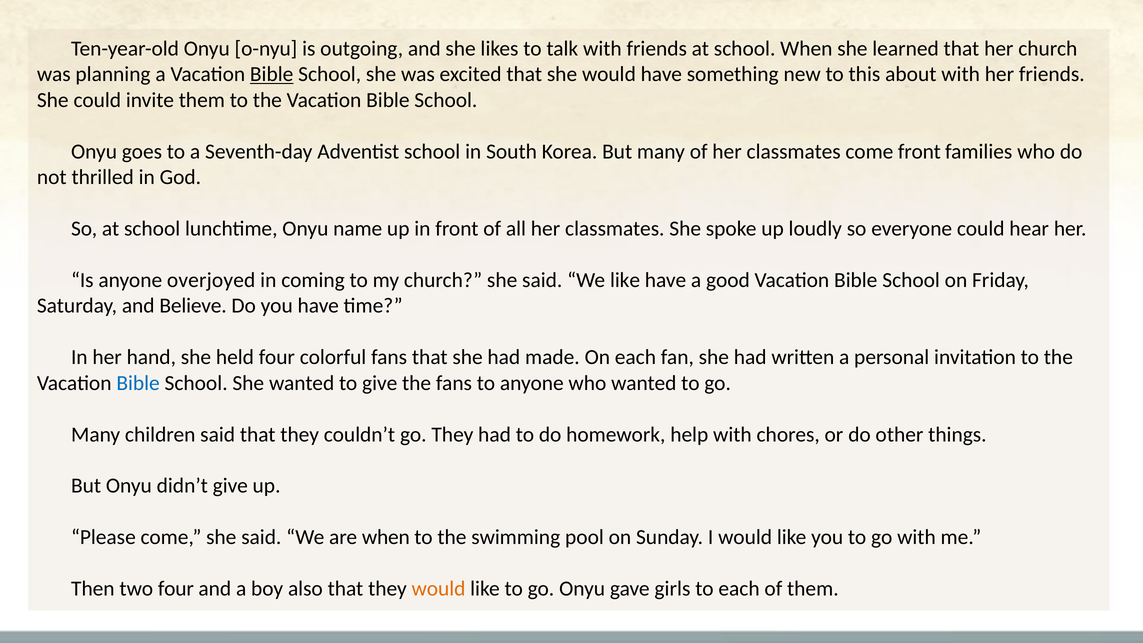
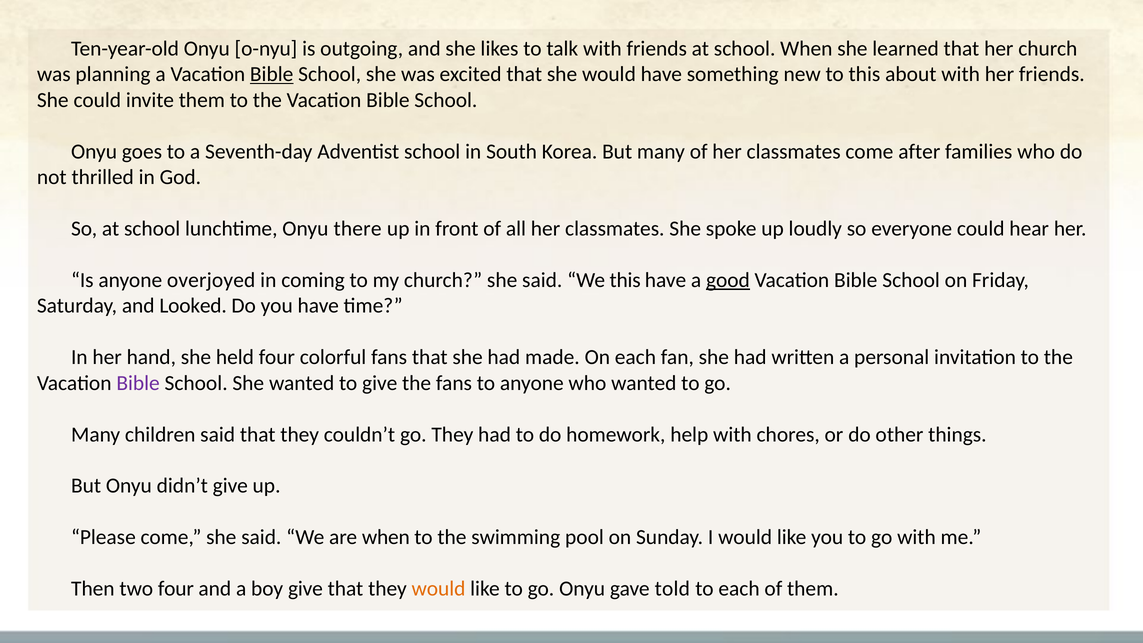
come front: front -> after
name: name -> there
We like: like -> this
good underline: none -> present
Believe: Believe -> Looked
Bible at (138, 383) colour: blue -> purple
boy also: also -> give
girls: girls -> told
